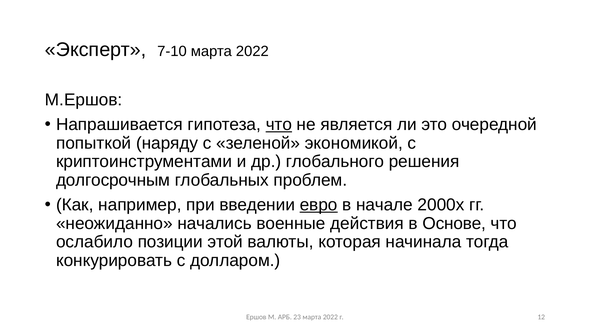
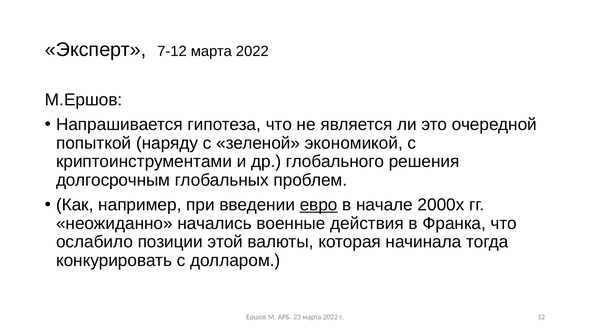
7-10: 7-10 -> 7-12
что at (279, 124) underline: present -> none
Основе: Основе -> Франка
